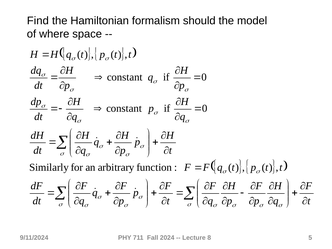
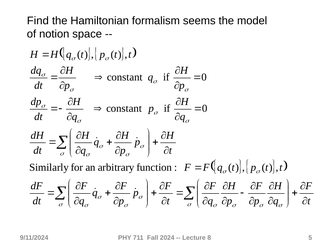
should: should -> seems
where: where -> notion
